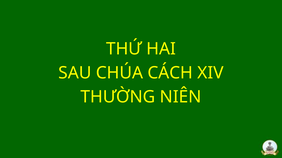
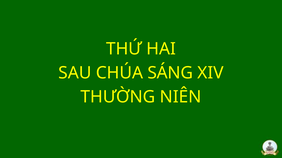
CÁCH: CÁCH -> SÁNG
